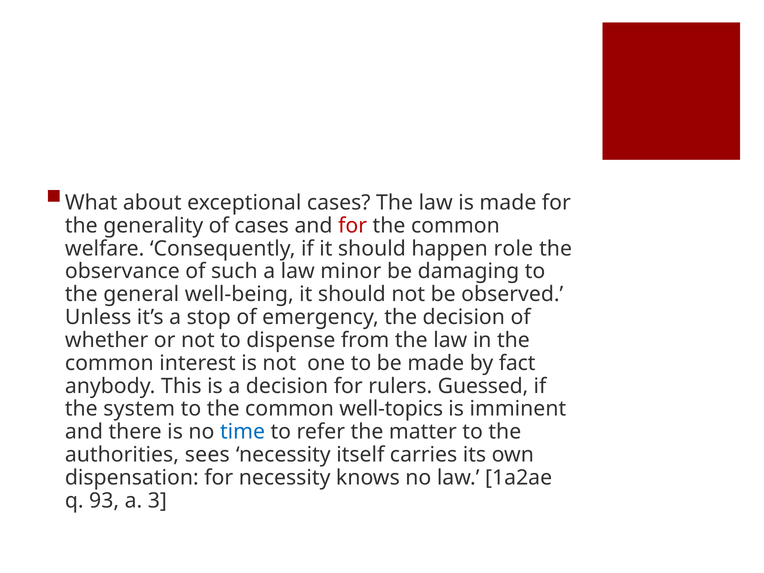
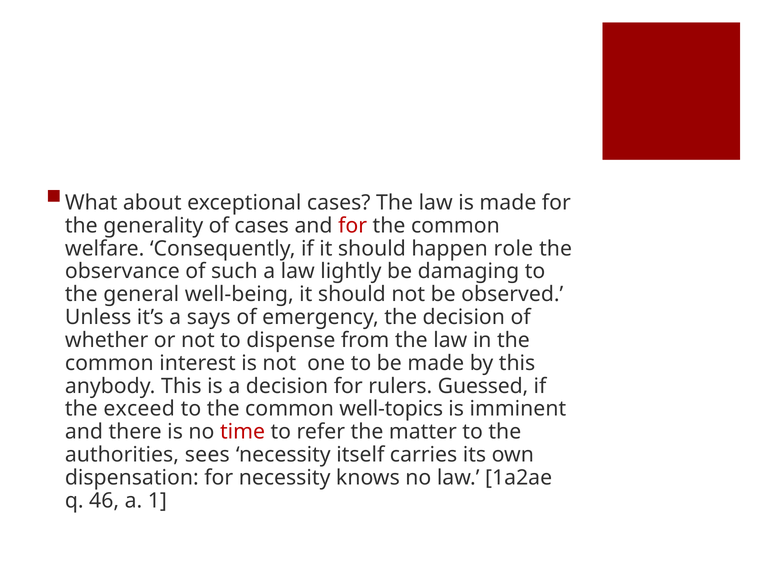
minor: minor -> lightly
stop: stop -> says
by fact: fact -> this
system: system -> exceed
time colour: blue -> red
93: 93 -> 46
3: 3 -> 1
